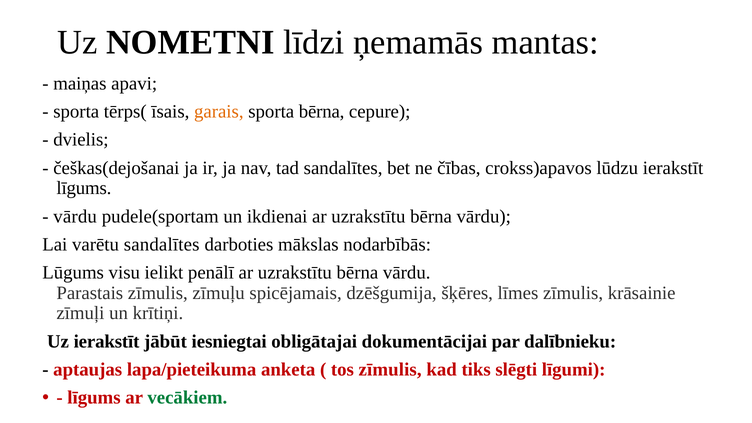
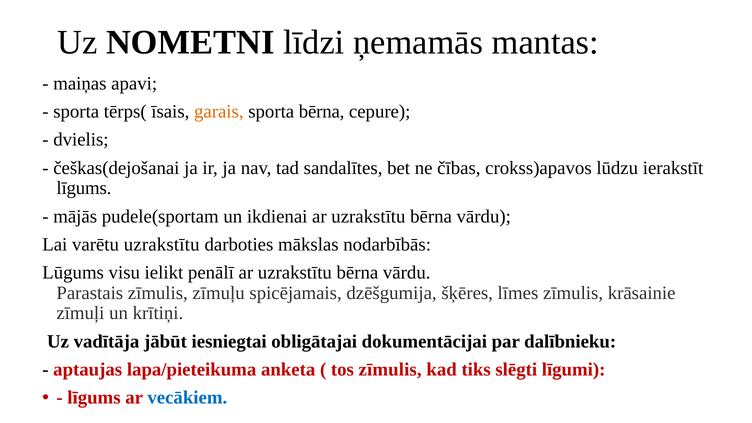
vārdu at (75, 216): vārdu -> mājās
varētu sandalītes: sandalītes -> uzrakstītu
Uz ierakstīt: ierakstīt -> vadītāja
vecākiem colour: green -> blue
